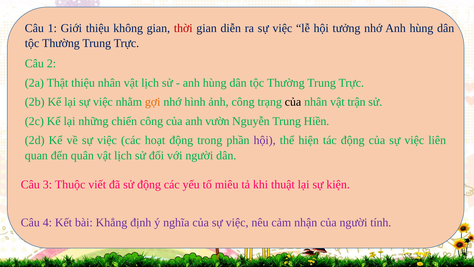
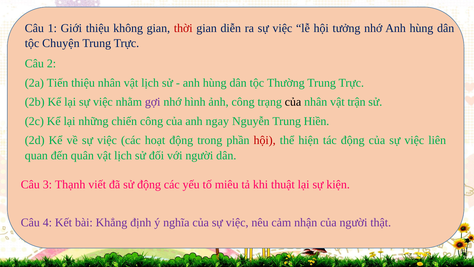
Thường at (61, 43): Thường -> Chuyện
Thật: Thật -> Tiến
gợi colour: orange -> purple
vườn: vườn -> ngay
hội at (265, 140) colour: purple -> red
Thuộc: Thuộc -> Thạnh
tính: tính -> thật
